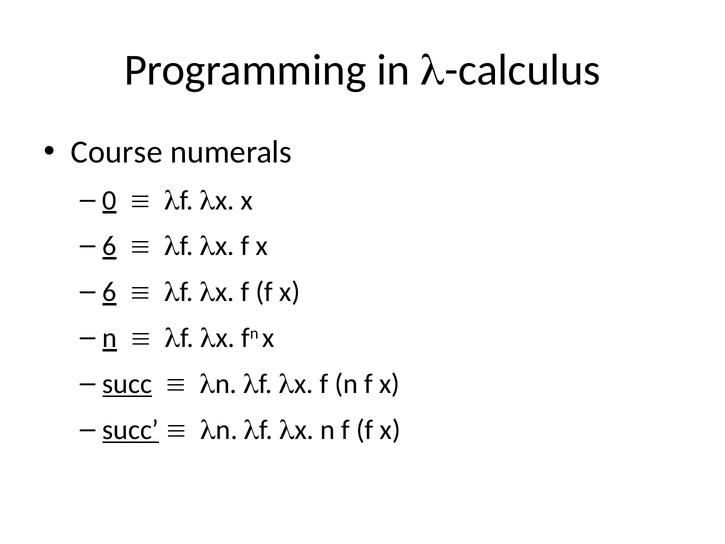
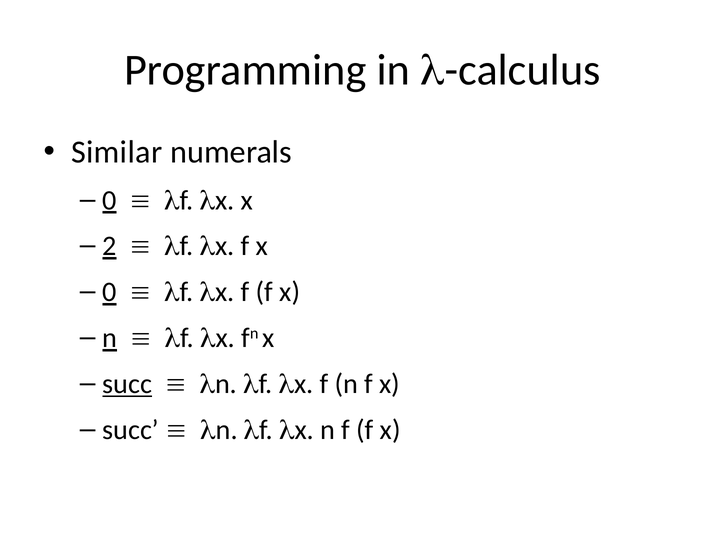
Course: Course -> Similar
6 at (110, 246): 6 -> 2
6 at (110, 292): 6 -> 0
succ at (131, 430) underline: present -> none
